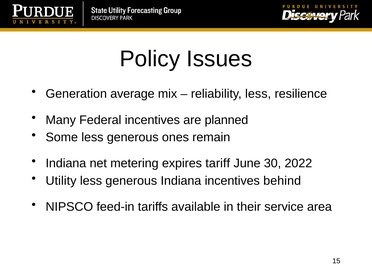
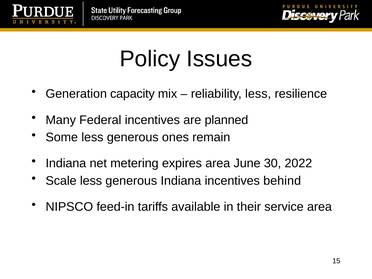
average: average -> capacity
expires tariff: tariff -> area
Utility: Utility -> Scale
